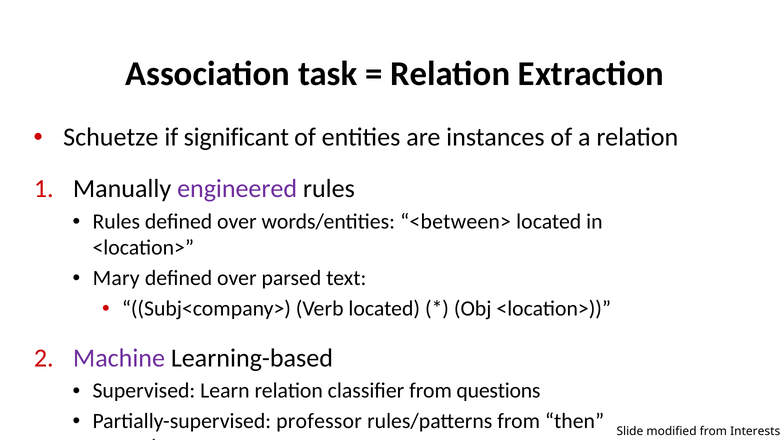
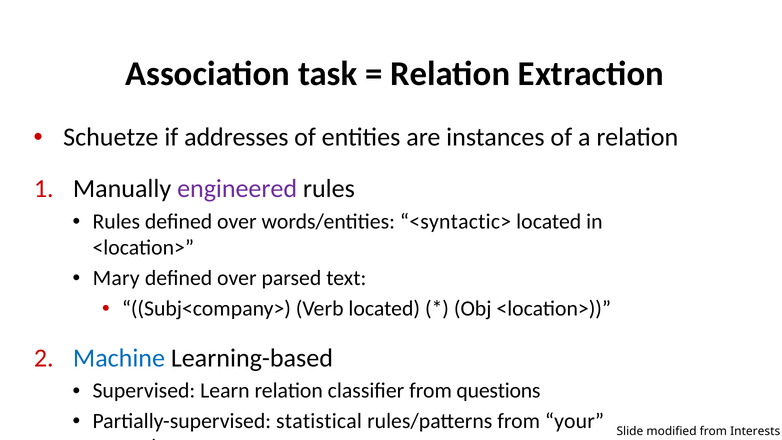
significant: significant -> addresses
<between>: <between> -> <syntactic>
Machine colour: purple -> blue
professor: professor -> statistical
then: then -> your
